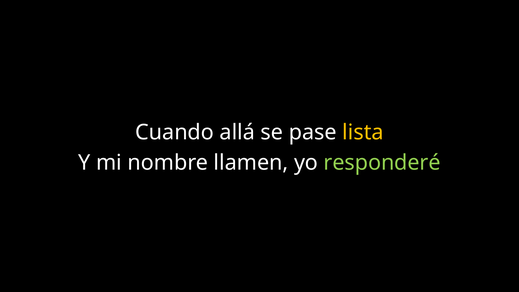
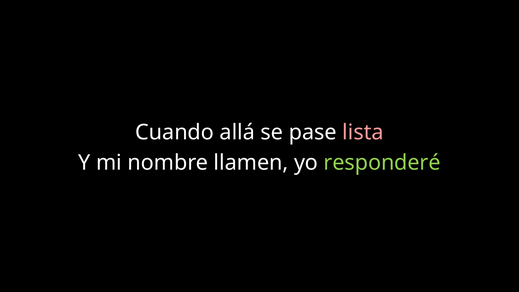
lista colour: yellow -> pink
